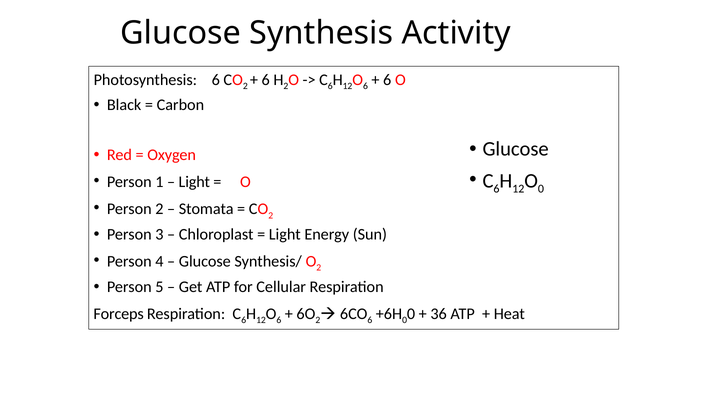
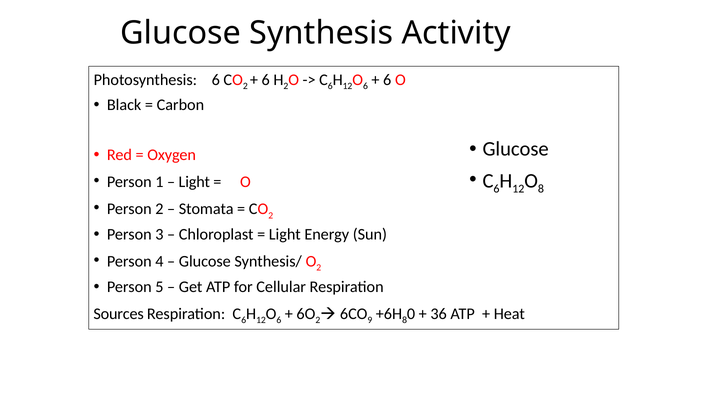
O 0: 0 -> 8
Forceps: Forceps -> Sources
6 at (370, 320): 6 -> 9
0 at (405, 320): 0 -> 8
